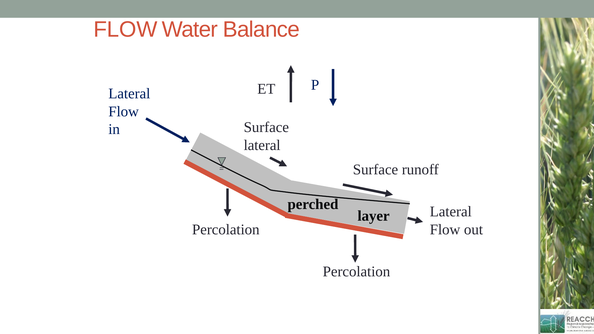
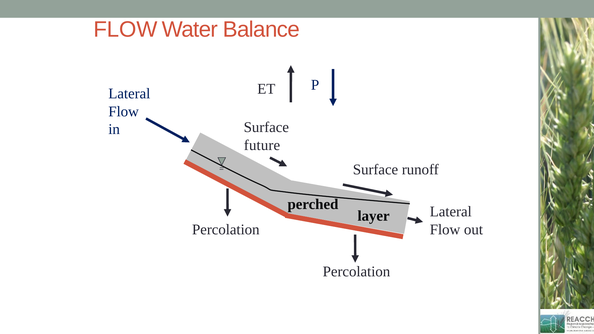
lateral at (262, 145): lateral -> future
